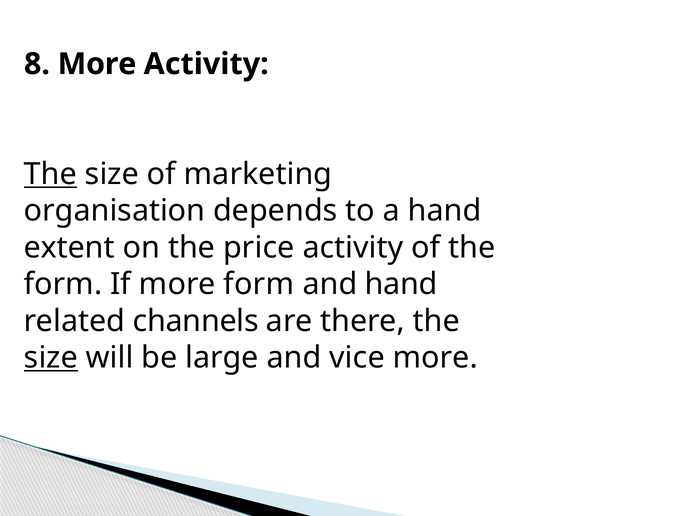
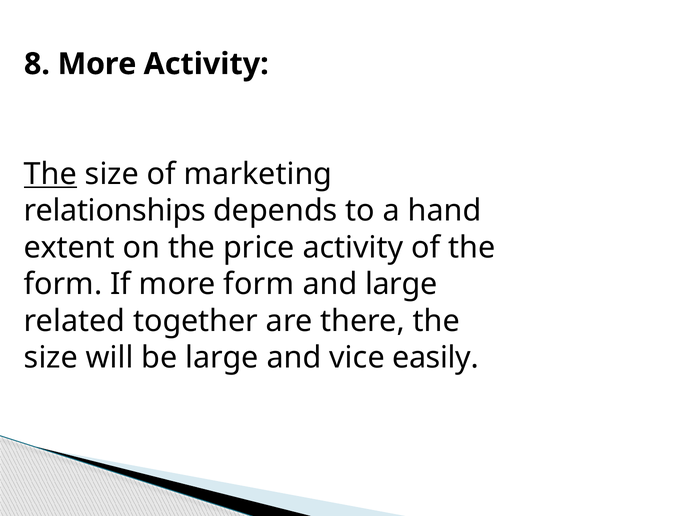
organisation: organisation -> relationships
and hand: hand -> large
channels: channels -> together
size at (51, 357) underline: present -> none
vice more: more -> easily
